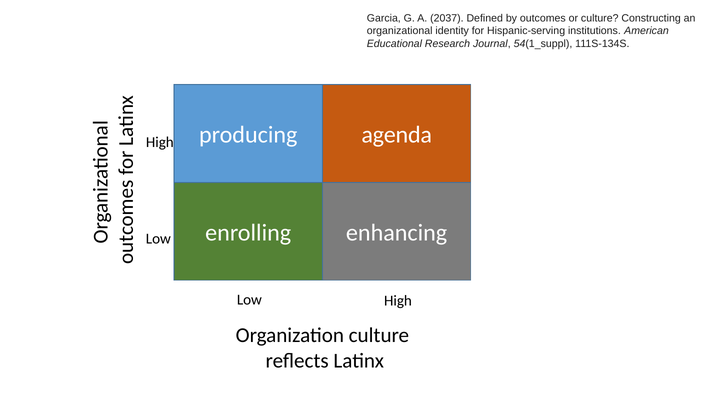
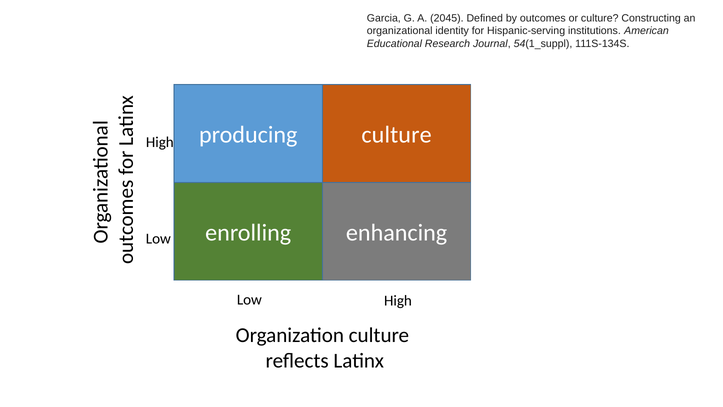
2037: 2037 -> 2045
producing agenda: agenda -> culture
